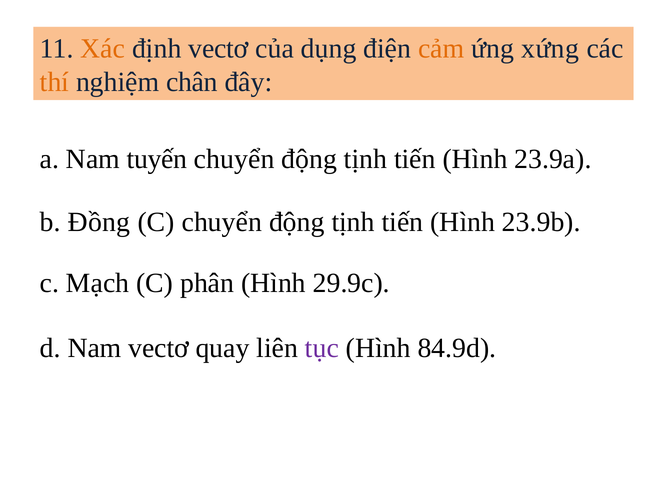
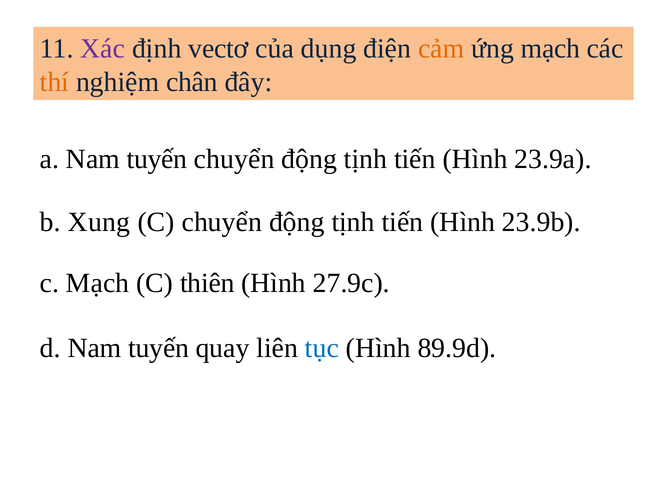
Xác colour: orange -> purple
ứng xứng: xứng -> mạch
Đồng: Đồng -> Xung
phân: phân -> thiên
29.9c: 29.9c -> 27.9c
d Nam vectơ: vectơ -> tuyến
tục colour: purple -> blue
84.9d: 84.9d -> 89.9d
